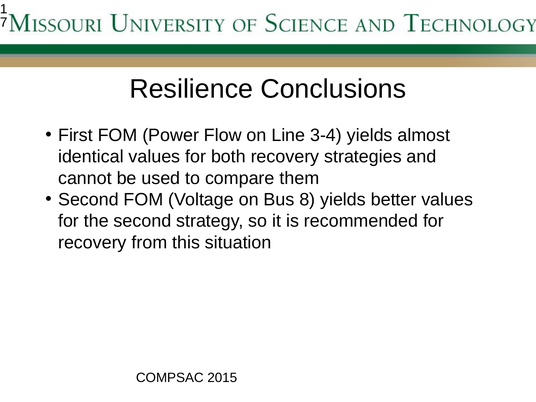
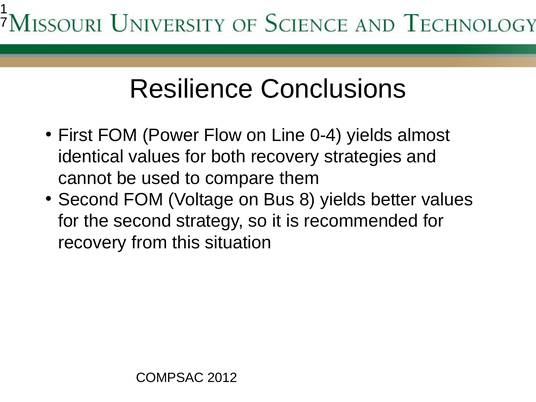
3-4: 3-4 -> 0-4
2015: 2015 -> 2012
